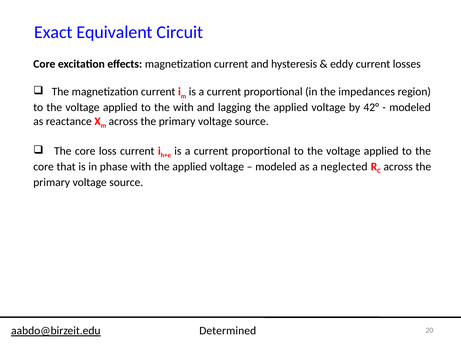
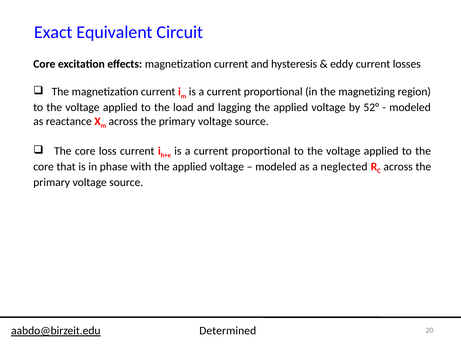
impedances: impedances -> magnetizing
the with: with -> load
42°: 42° -> 52°
